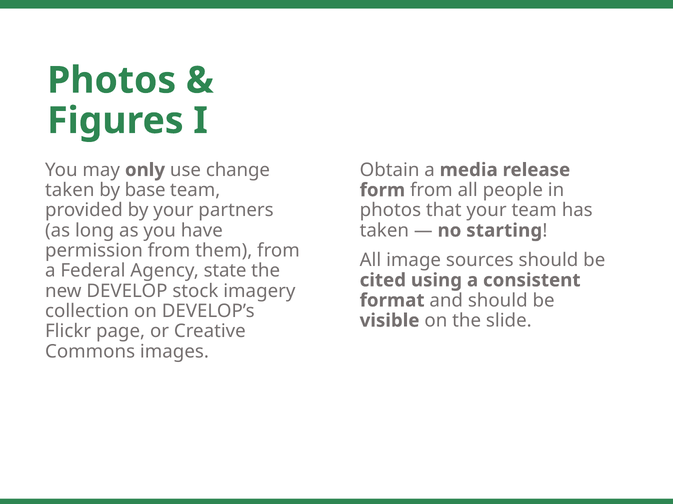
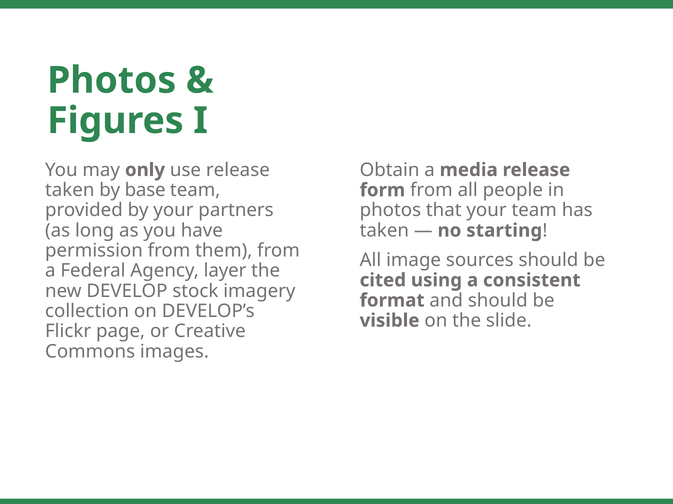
use change: change -> release
state: state -> layer
